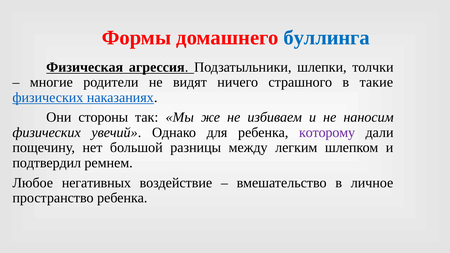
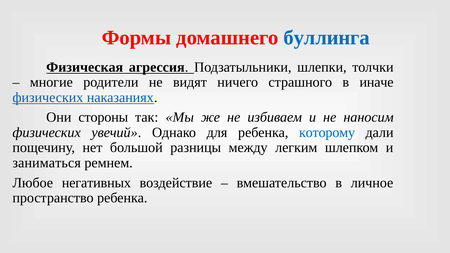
такие: такие -> иначе
которому colour: purple -> blue
подтвердил: подтвердил -> заниматься
